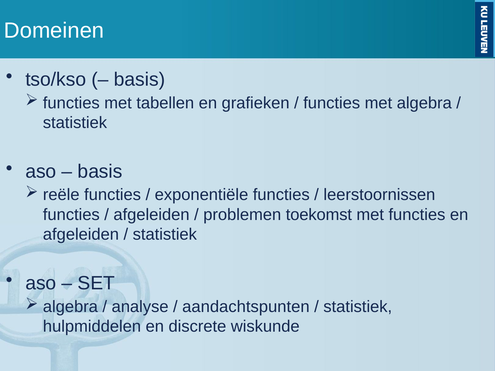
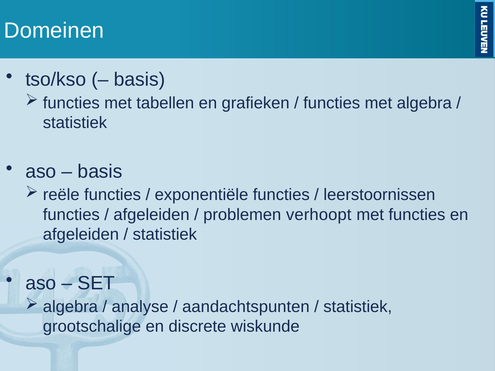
toekomst: toekomst -> verhoopt
hulpmiddelen: hulpmiddelen -> grootschalige
